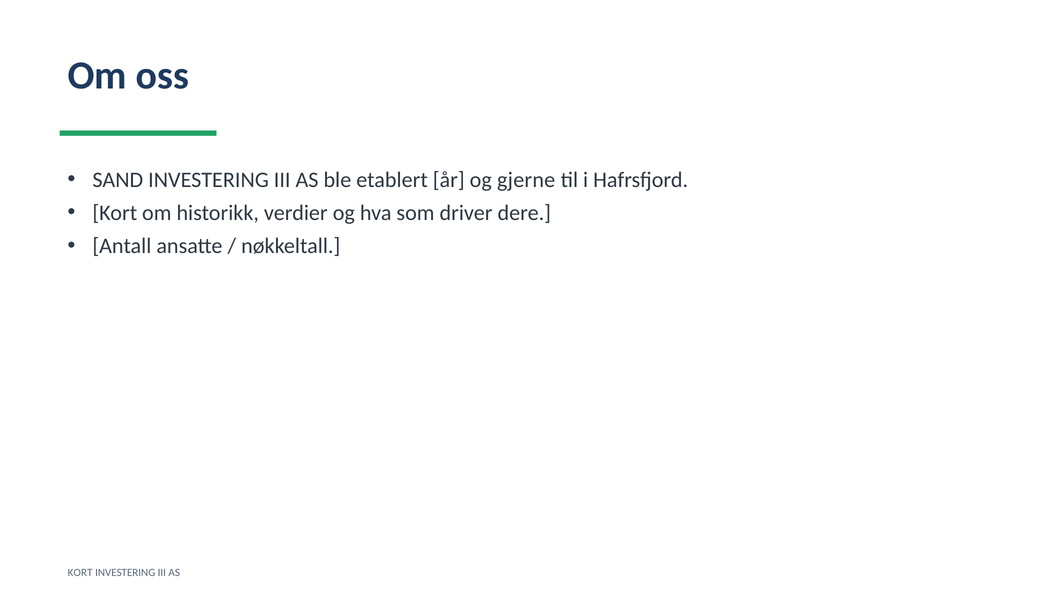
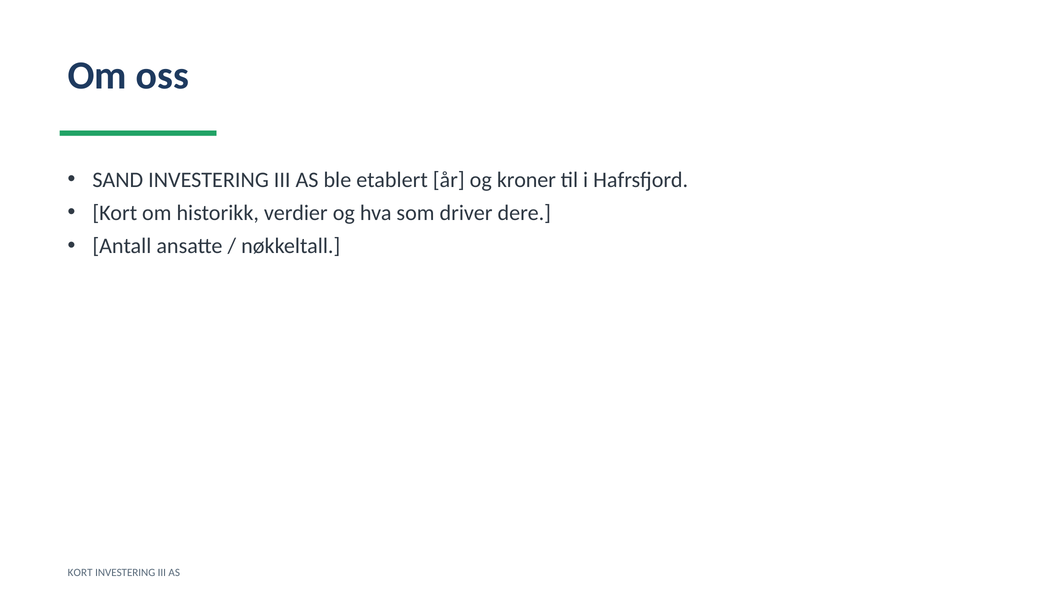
gjerne: gjerne -> kroner
